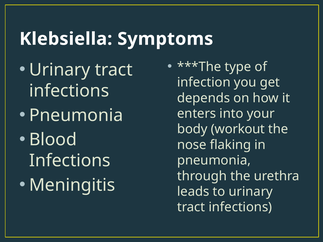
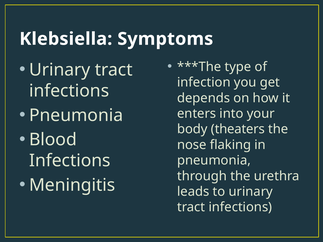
workout: workout -> theaters
